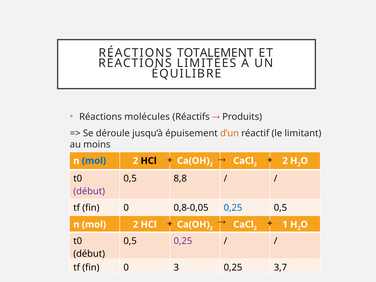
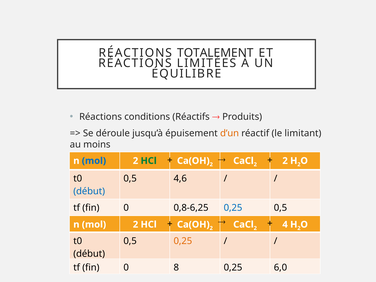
molécules: molécules -> conditions
HCl at (149, 161) colour: black -> green
8,8: 8,8 -> 4,6
début at (89, 191) colour: purple -> blue
0,8-0,05: 0,8-0,05 -> 0,8-6,25
1: 1 -> 4
0,25 at (183, 241) colour: purple -> orange
3: 3 -> 8
3,7: 3,7 -> 6,0
